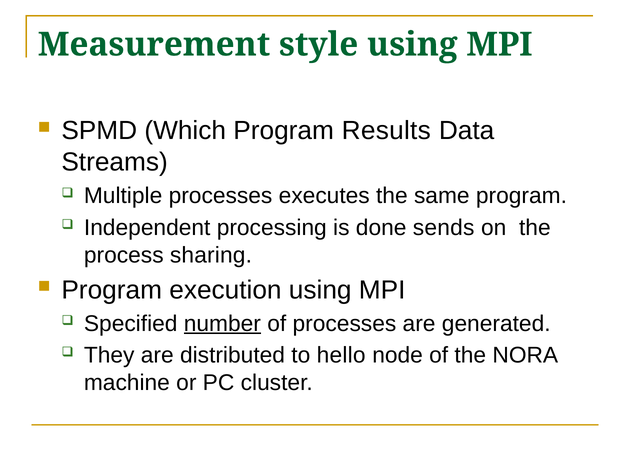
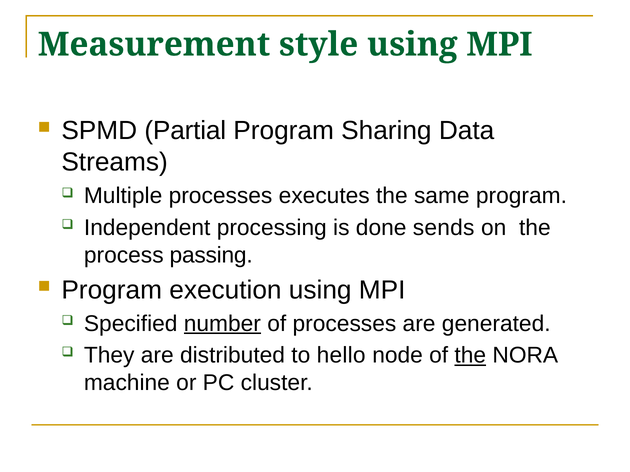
Which: Which -> Partial
Results: Results -> Sharing
sharing: sharing -> passing
the at (470, 356) underline: none -> present
